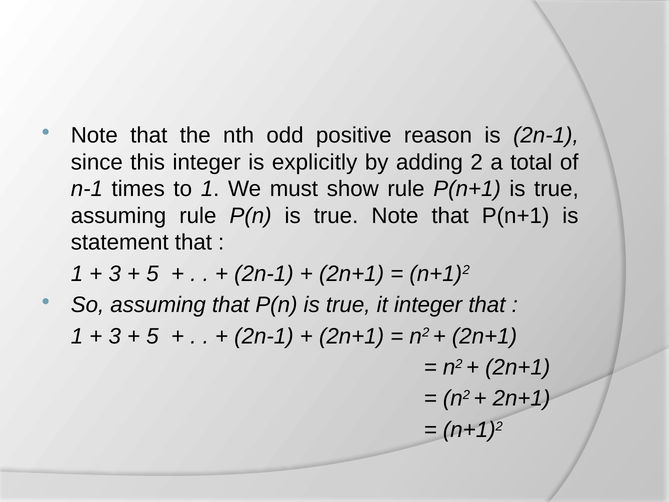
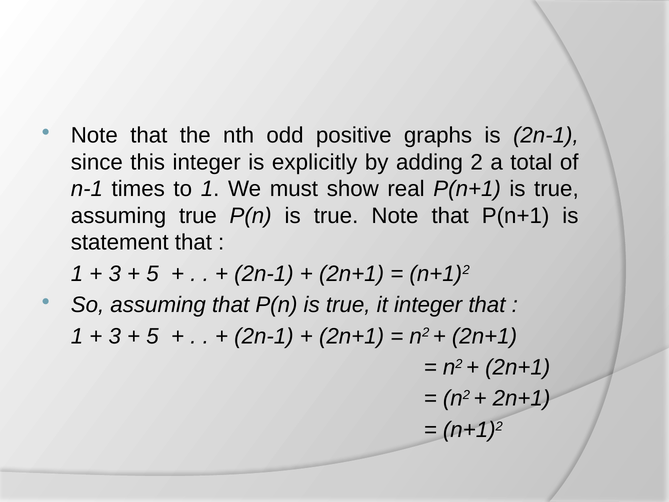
reason: reason -> graphs
show rule: rule -> real
assuming rule: rule -> true
